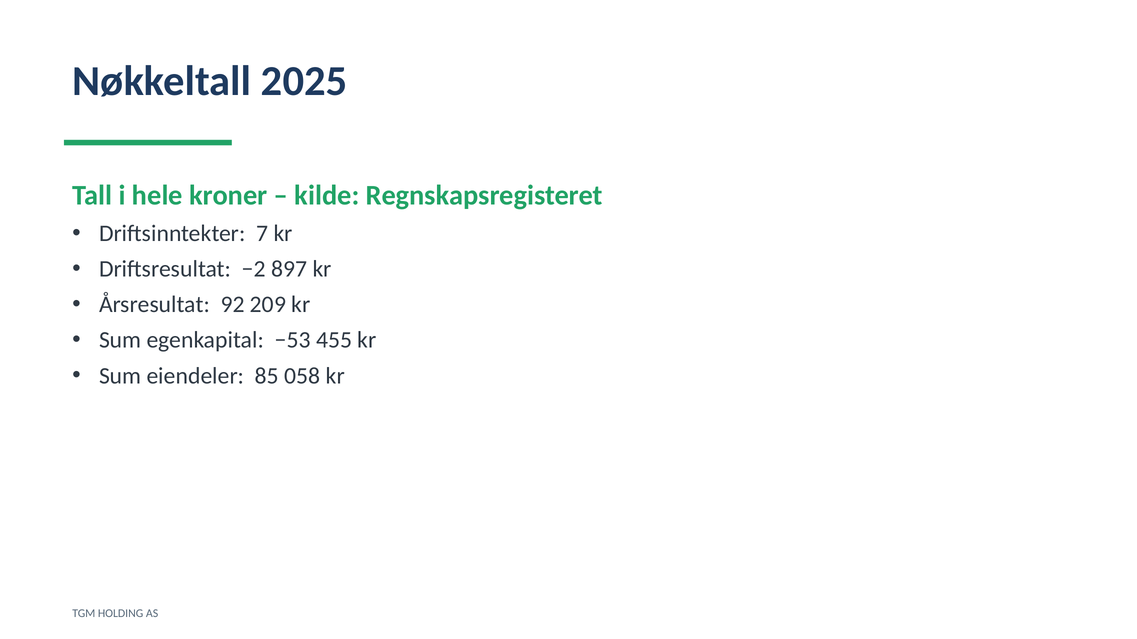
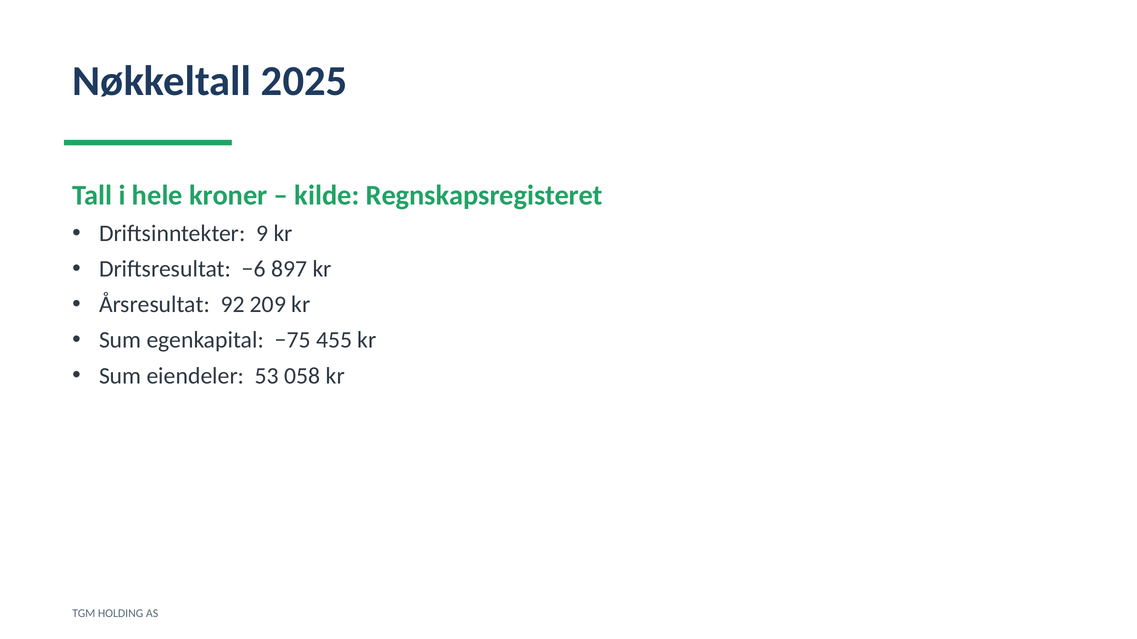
7: 7 -> 9
−2: −2 -> −6
−53: −53 -> −75
85: 85 -> 53
